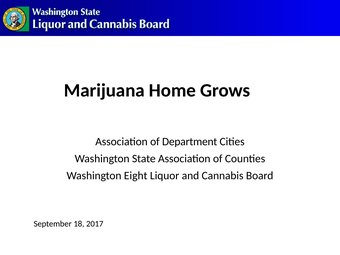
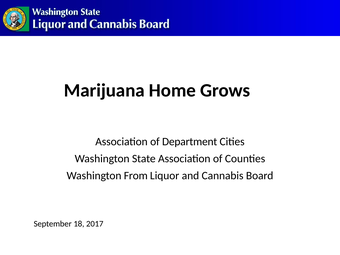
Eight: Eight -> From
